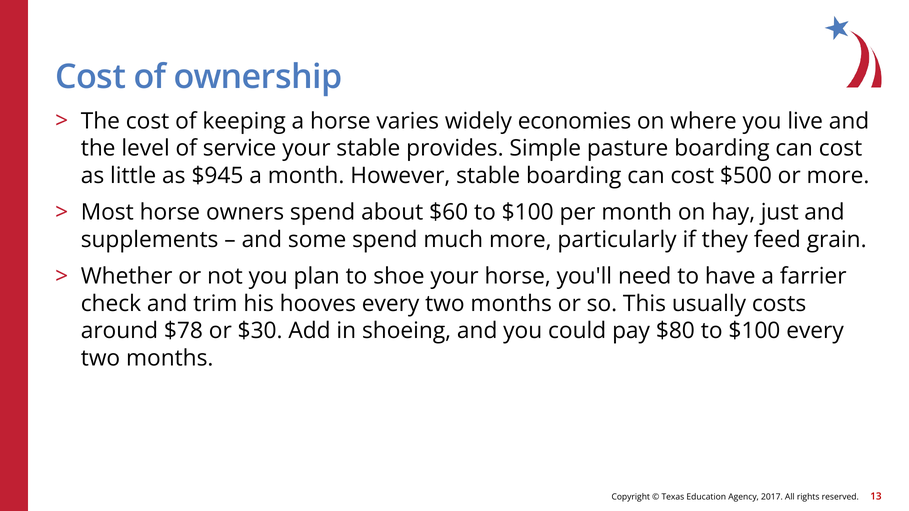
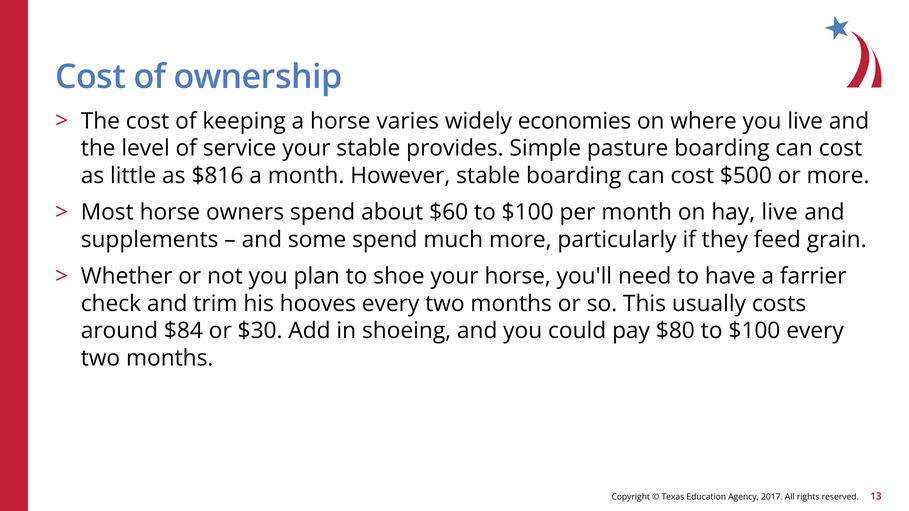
$945: $945 -> $816
hay just: just -> live
$78: $78 -> $84
